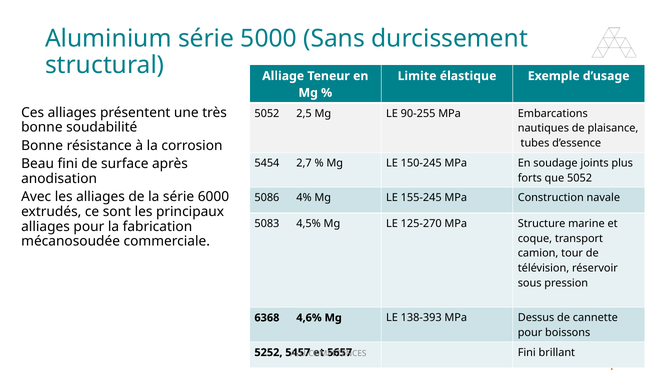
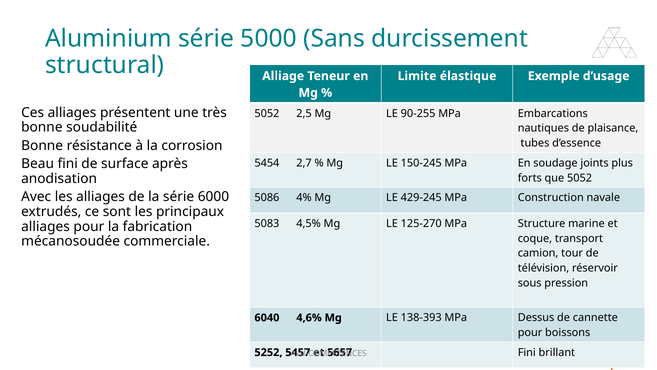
155-245: 155-245 -> 429-245
6368: 6368 -> 6040
